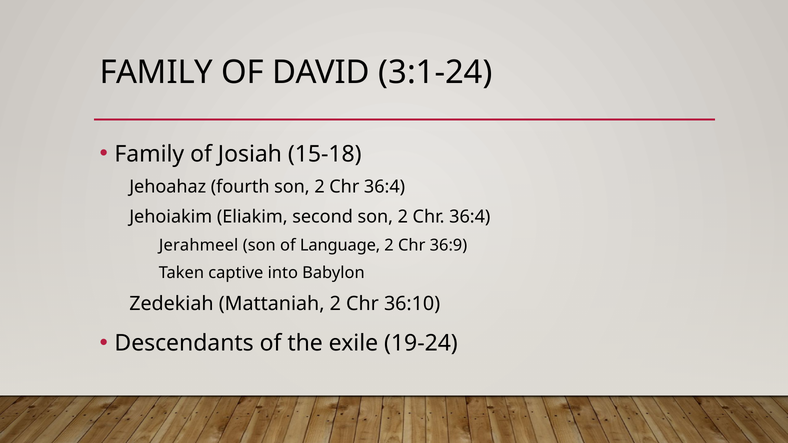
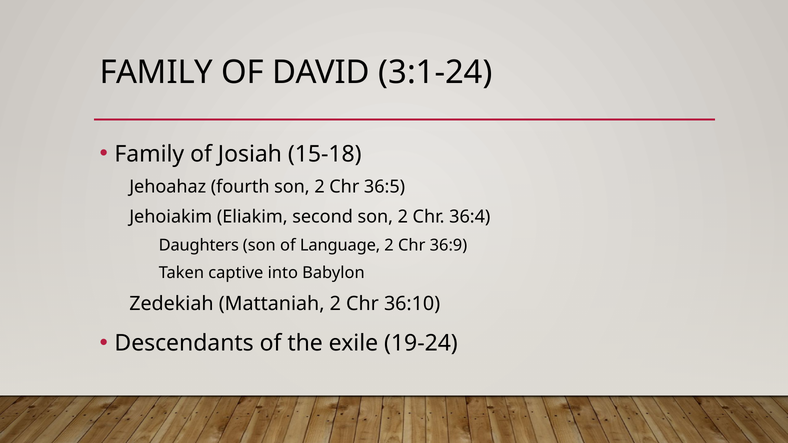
36:4 at (385, 187): 36:4 -> 36:5
Jerahmeel: Jerahmeel -> Daughters
